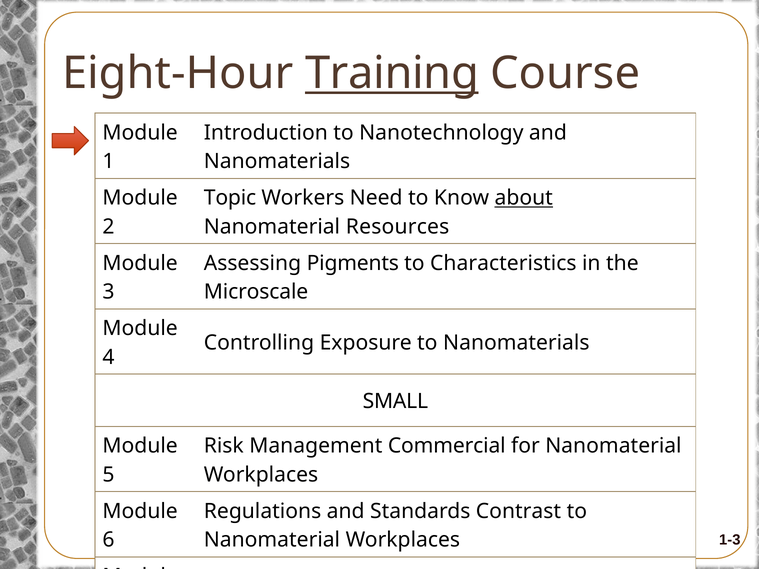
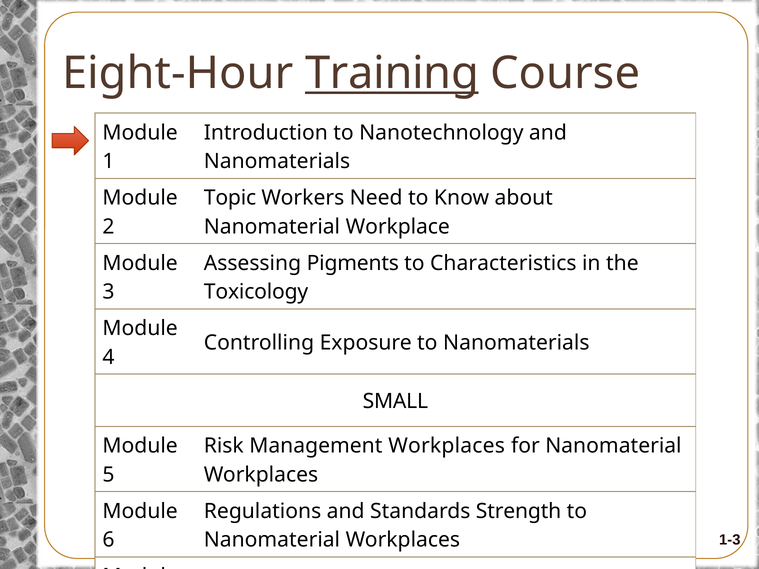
about underline: present -> none
Nanomaterial Resources: Resources -> Workplace
Microscale: Microscale -> Toxicology
Management Commercial: Commercial -> Workplaces
Contrast: Contrast -> Strength
